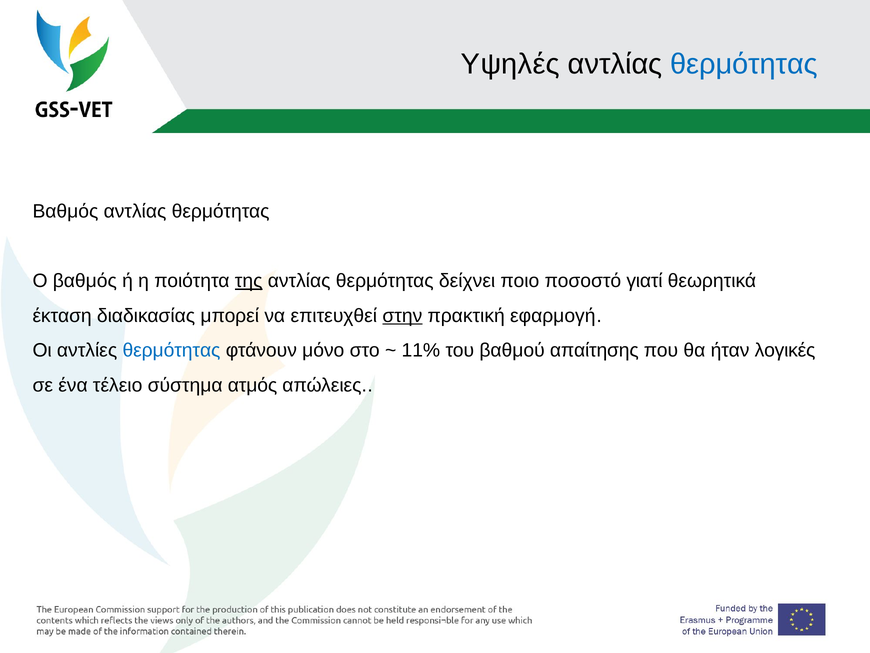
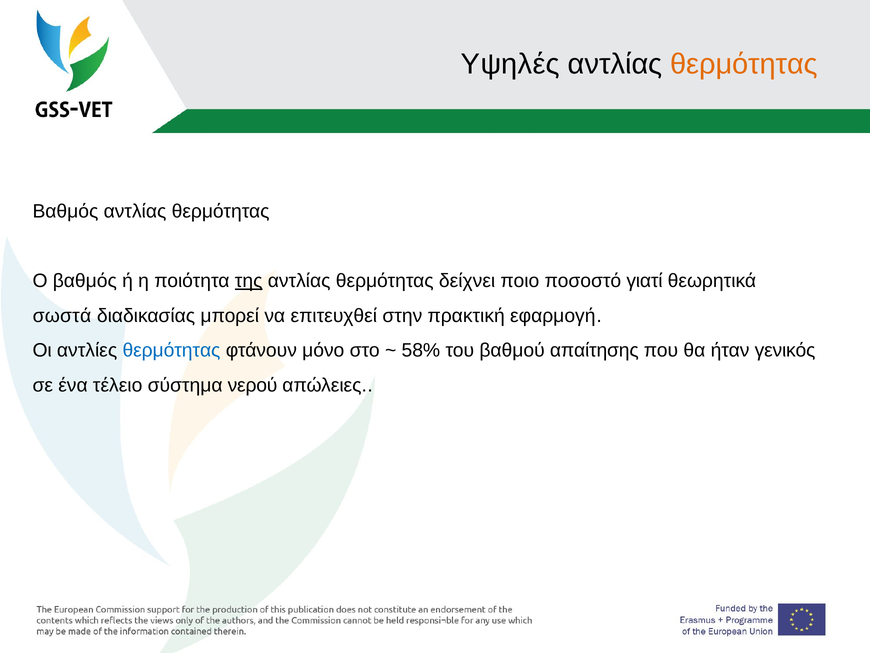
θερμότητας at (744, 64) colour: blue -> orange
έκταση: έκταση -> σωστά
στην underline: present -> none
11%: 11% -> 58%
λογικές: λογικές -> γενικός
ατμός: ατμός -> νερού
